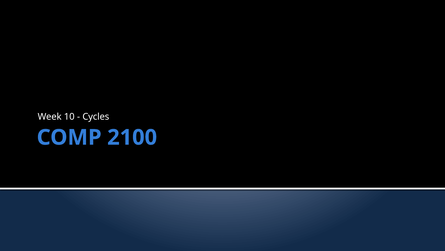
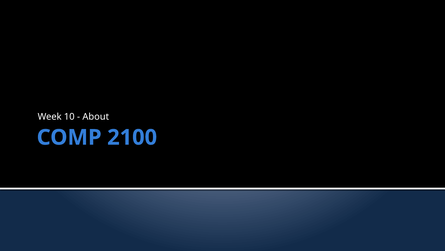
Cycles: Cycles -> About
